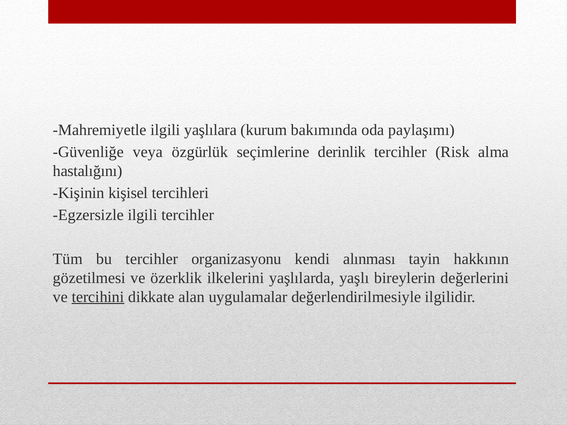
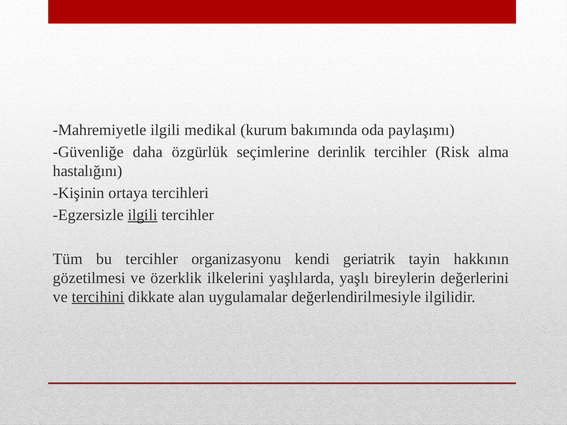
yaşlılara: yaşlılara -> medikal
veya: veya -> daha
kişisel: kişisel -> ortaya
ilgili at (143, 215) underline: none -> present
alınması: alınması -> geriatrik
